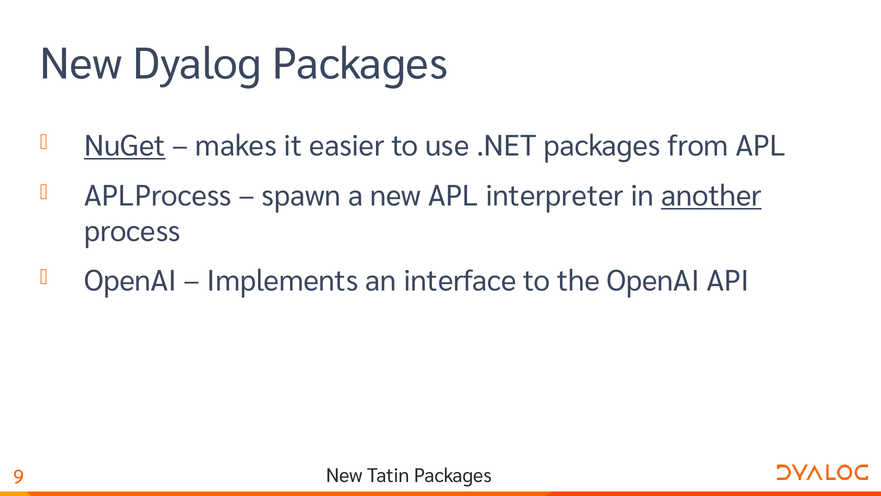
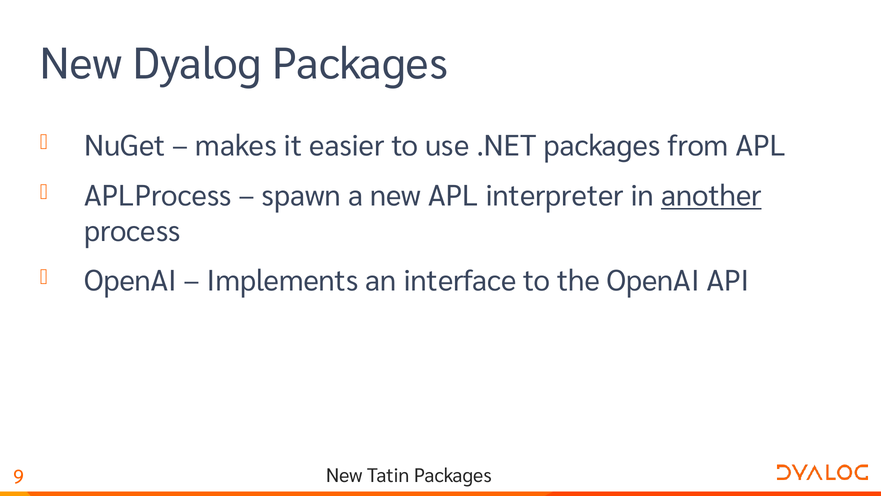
NuGet underline: present -> none
